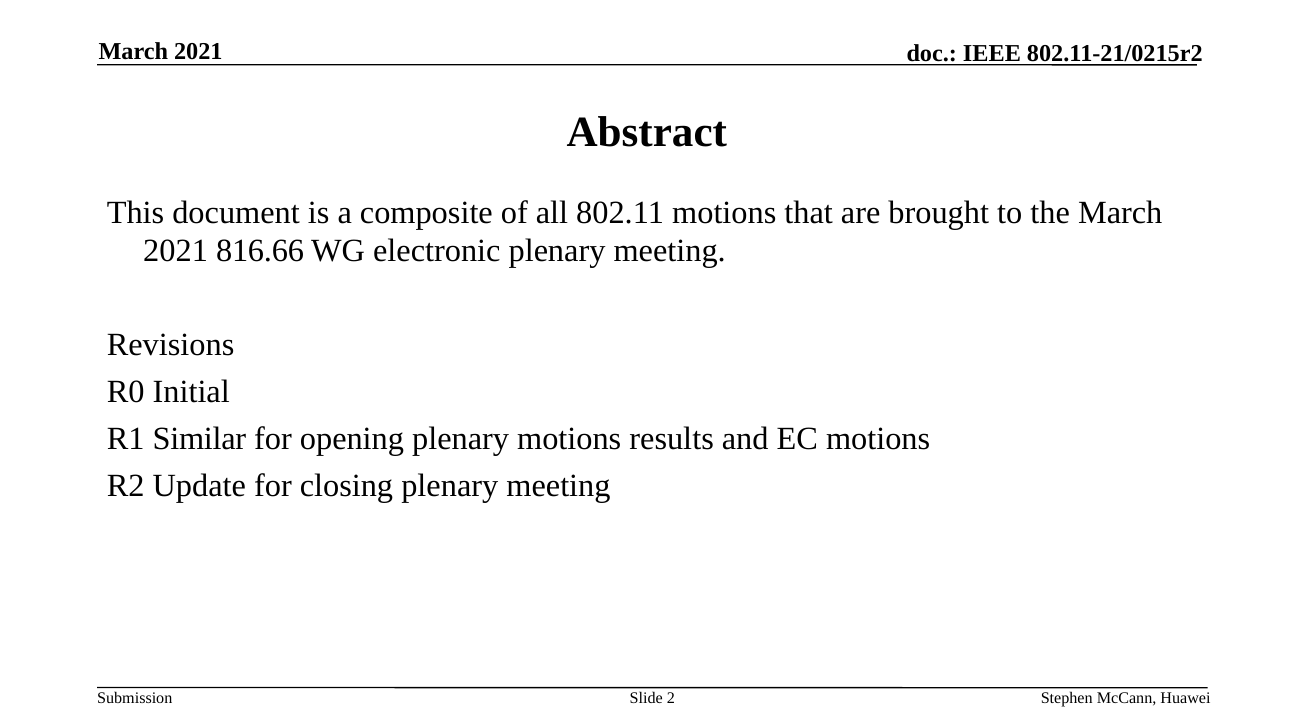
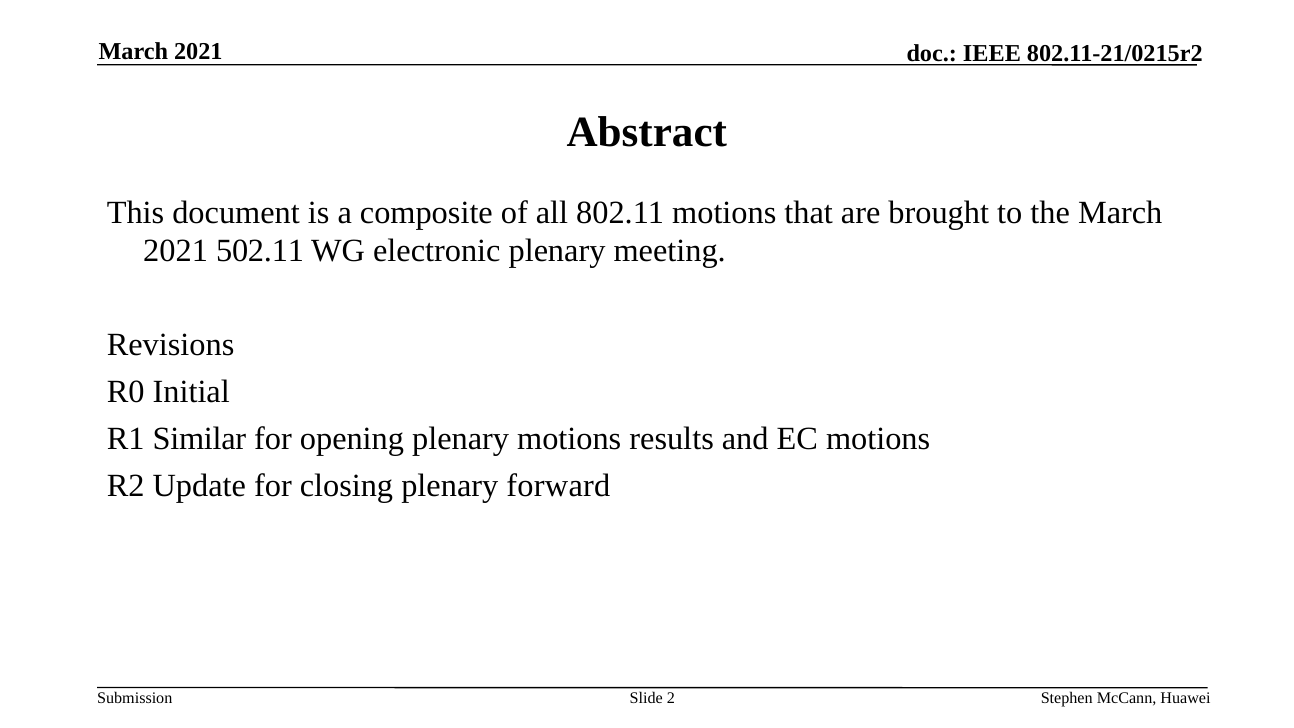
816.66: 816.66 -> 502.11
closing plenary meeting: meeting -> forward
